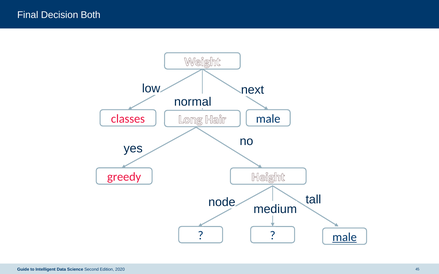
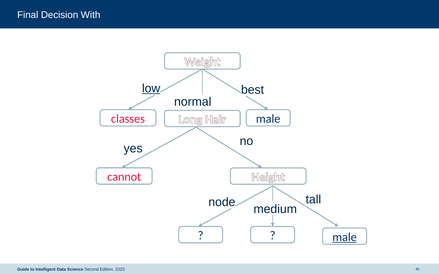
Both: Both -> With
low underline: none -> present
next: next -> best
greedy: greedy -> cannot
